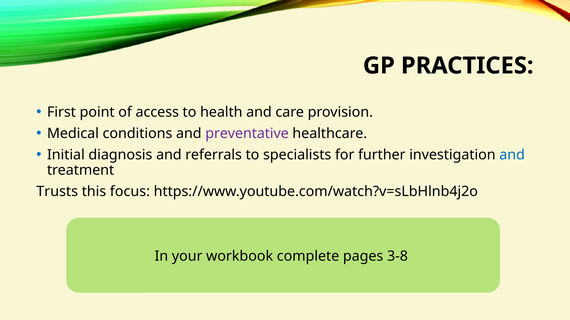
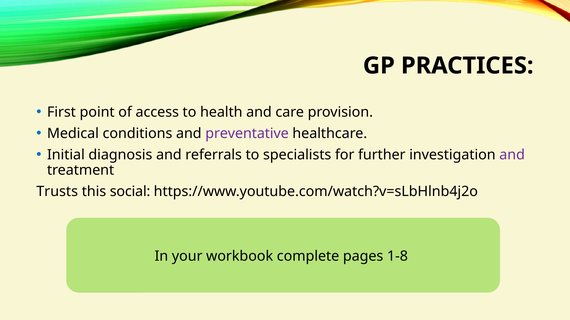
and at (512, 155) colour: blue -> purple
focus: focus -> social
3-8: 3-8 -> 1-8
